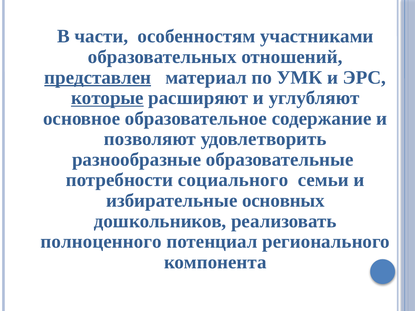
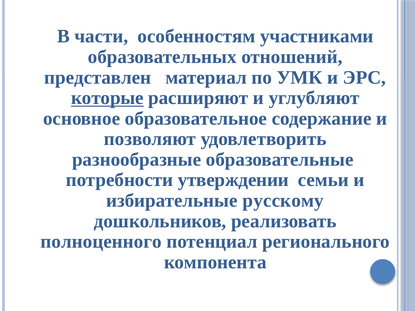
представлен underline: present -> none
социального: социального -> утверждении
основных: основных -> русскому
